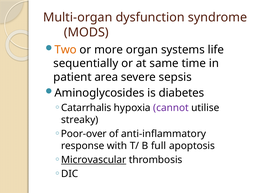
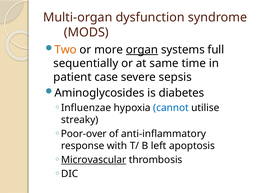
organ underline: none -> present
life: life -> full
area: area -> case
Catarrhalis: Catarrhalis -> Influenzae
cannot colour: purple -> blue
full: full -> left
